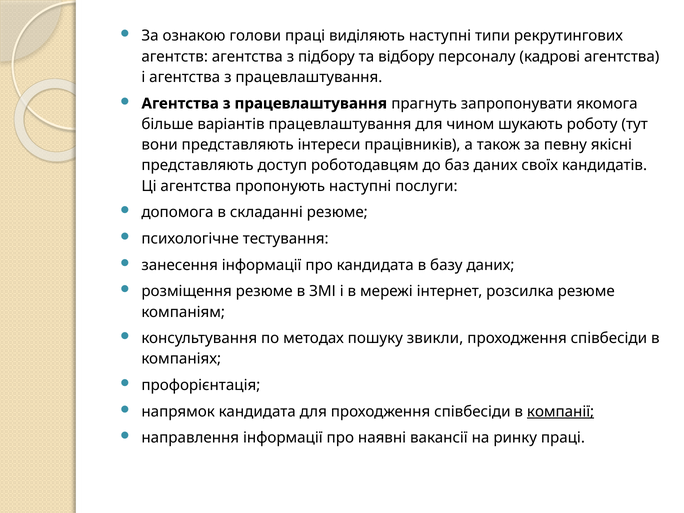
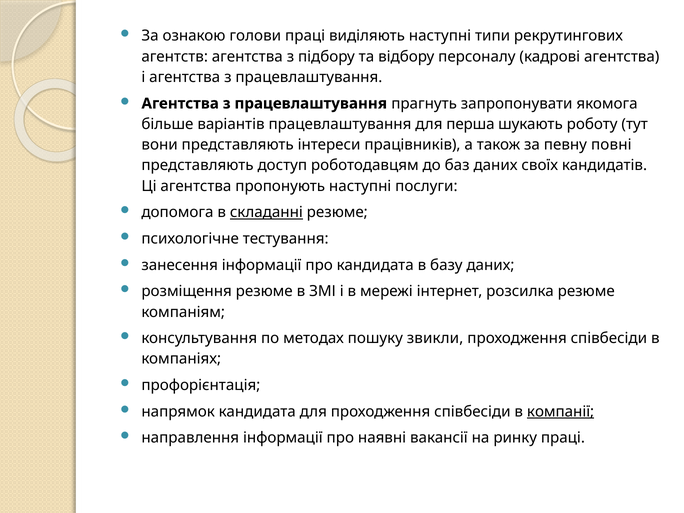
чином: чином -> перша
якісні: якісні -> повні
складанні underline: none -> present
